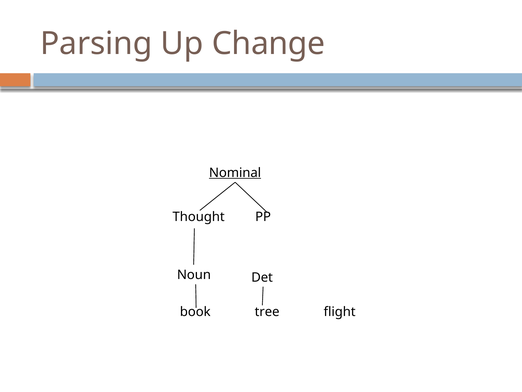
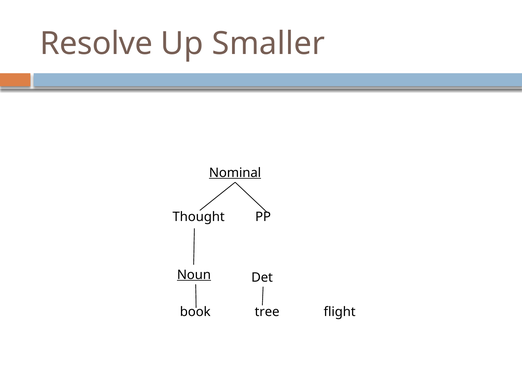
Parsing: Parsing -> Resolve
Change: Change -> Smaller
Noun underline: none -> present
